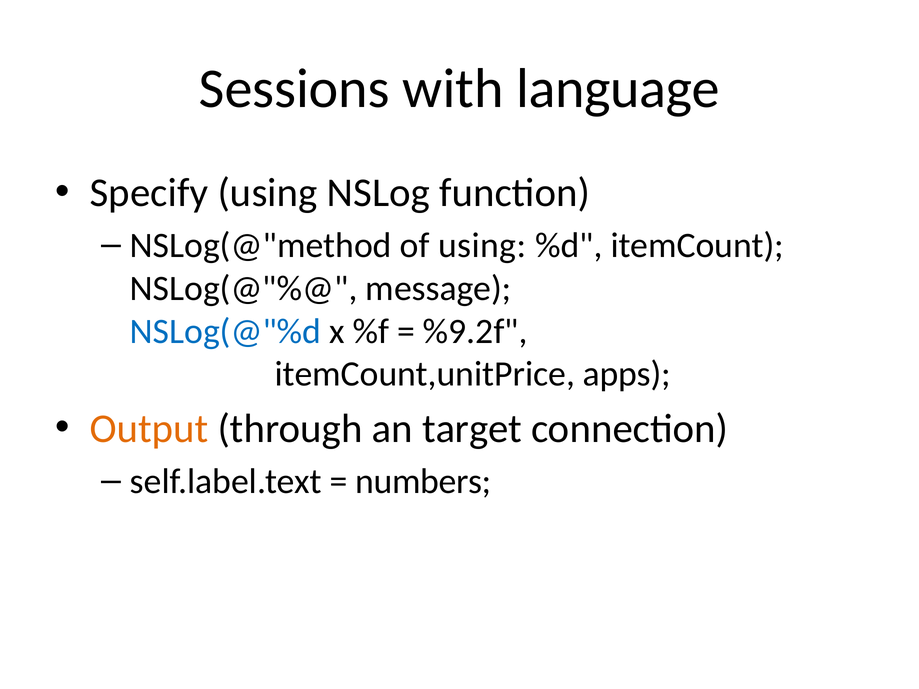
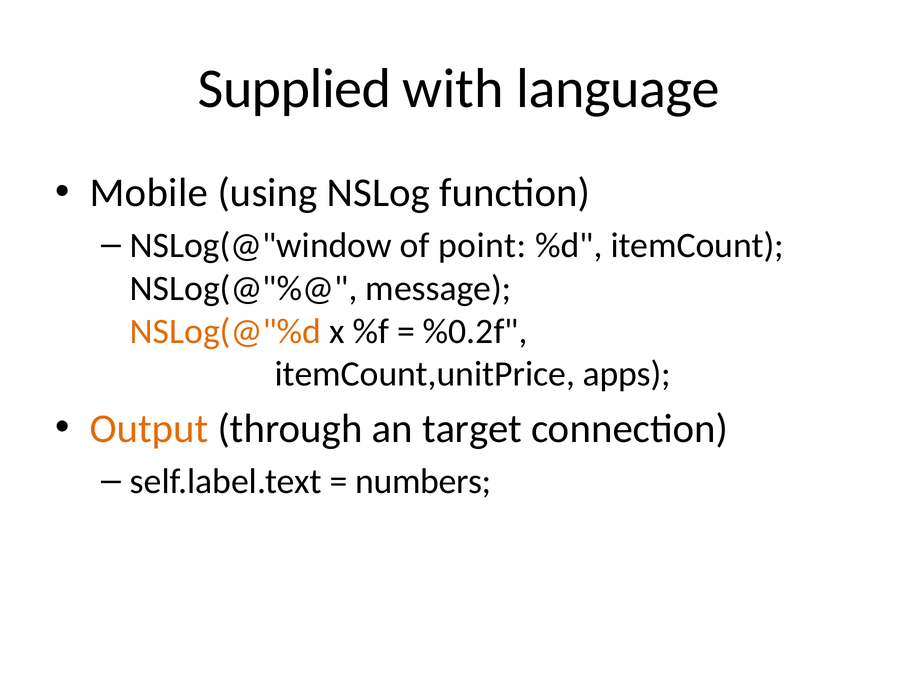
Sessions: Sessions -> Supplied
Specify: Specify -> Mobile
NSLog(@"method: NSLog(@"method -> NSLog(@"window
of using: using -> point
NSLog(@"%d colour: blue -> orange
%9.2f: %9.2f -> %0.2f
